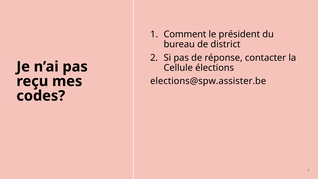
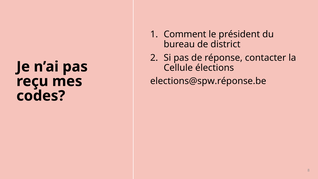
elections@spw.assister.be: elections@spw.assister.be -> elections@spw.réponse.be
